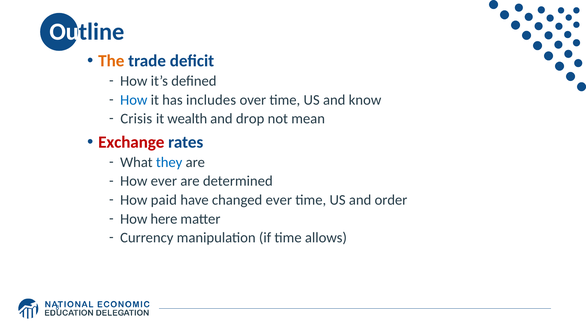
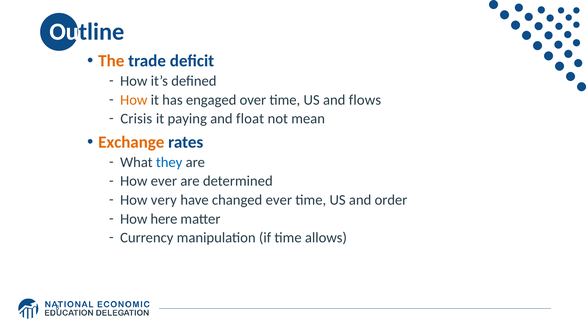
How at (134, 100) colour: blue -> orange
includes: includes -> engaged
know: know -> flows
wealth: wealth -> paying
drop: drop -> float
Exchange colour: red -> orange
paid: paid -> very
